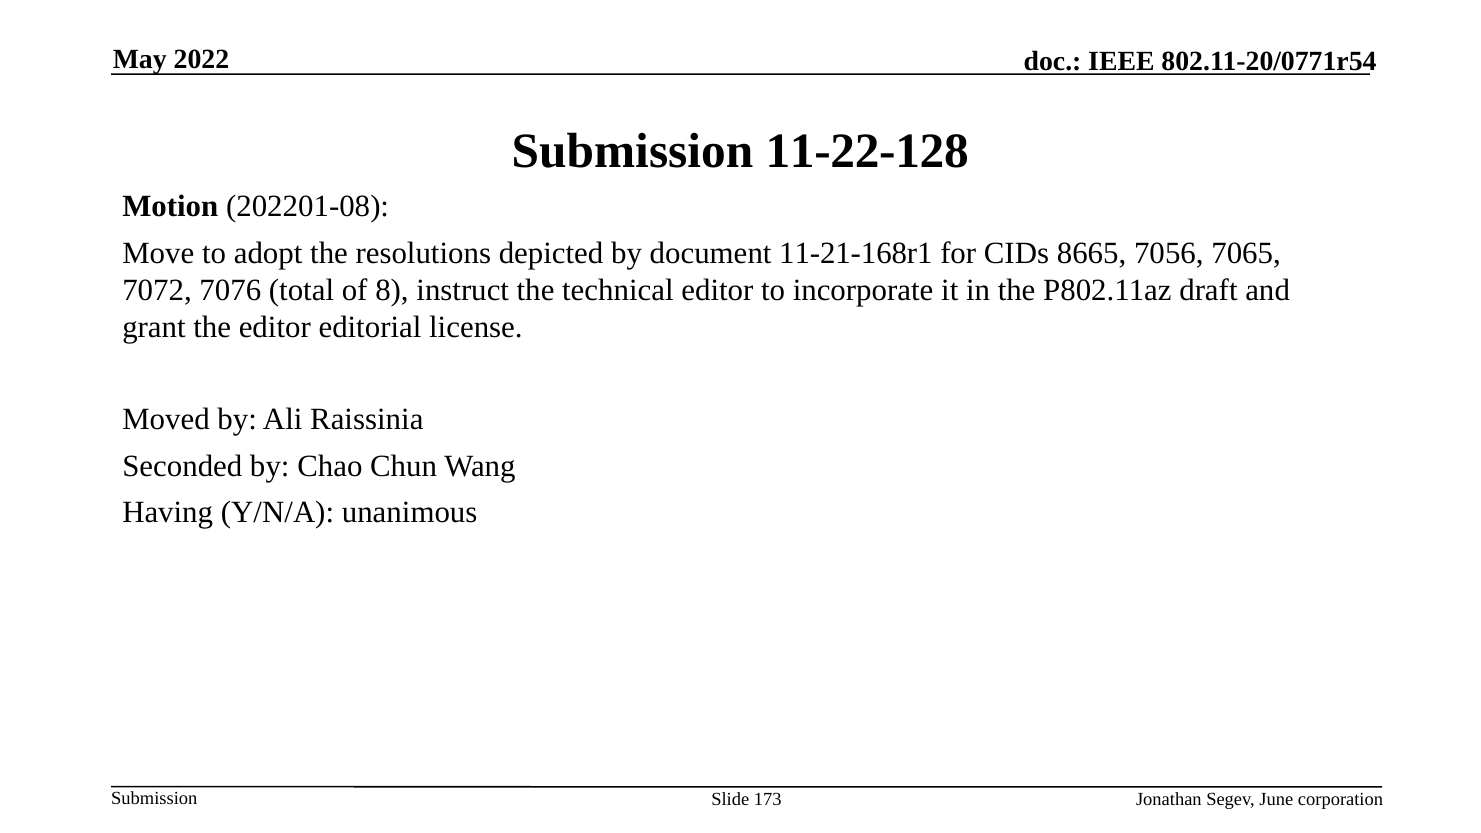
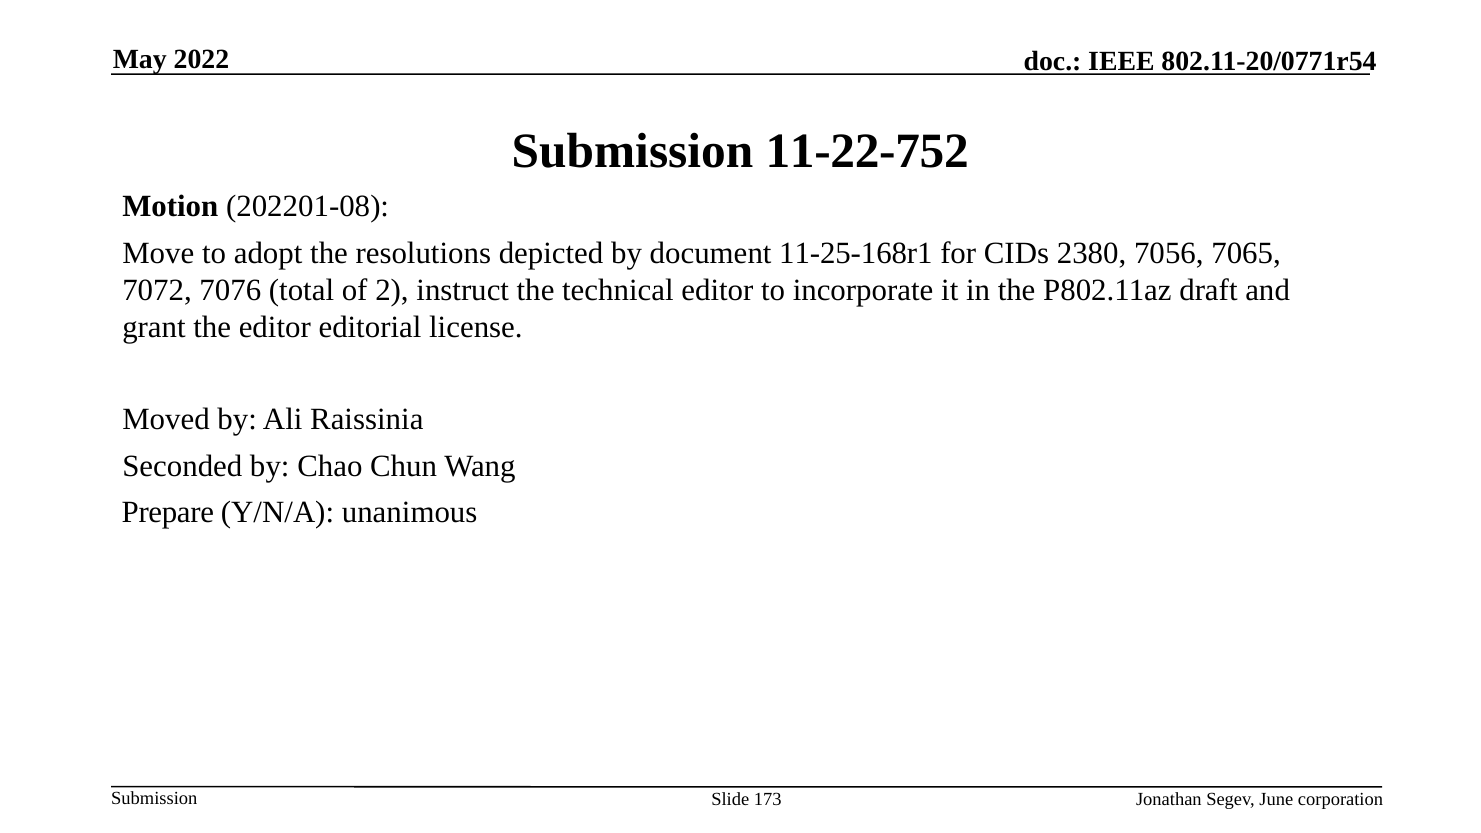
11-22-128: 11-22-128 -> 11-22-752
11-21-168r1: 11-21-168r1 -> 11-25-168r1
8665: 8665 -> 2380
8: 8 -> 2
Having: Having -> Prepare
